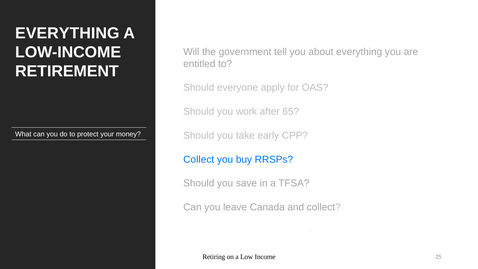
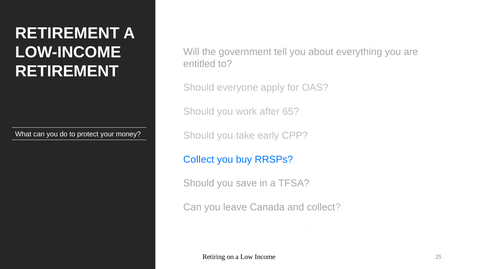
EVERYTHING at (67, 33): EVERYTHING -> RETIREMENT
